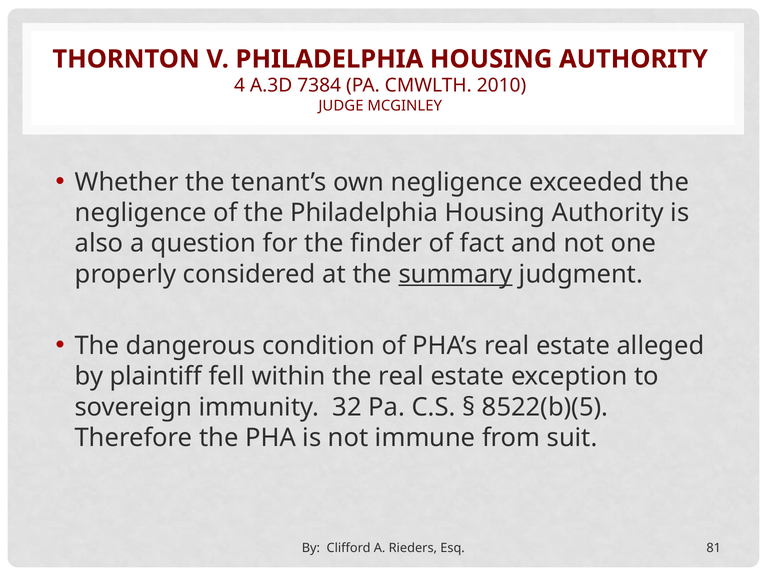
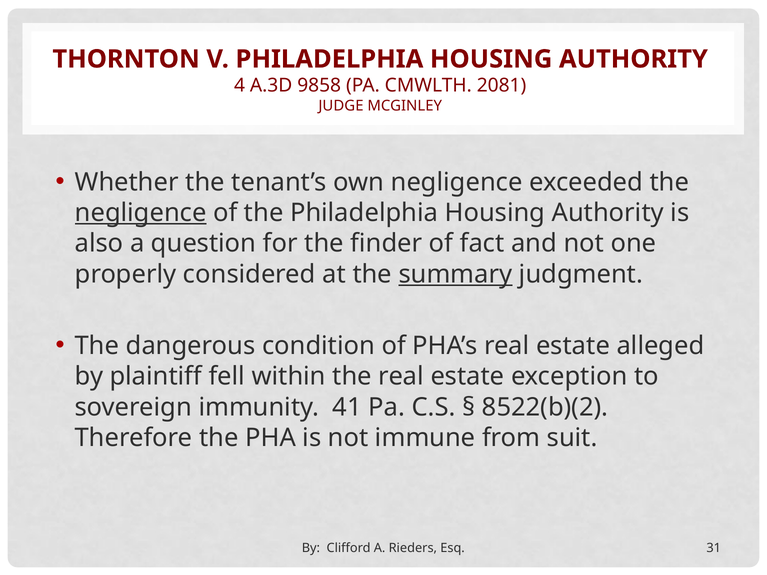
7384: 7384 -> 9858
2010: 2010 -> 2081
negligence at (141, 213) underline: none -> present
32: 32 -> 41
8522(b)(5: 8522(b)(5 -> 8522(b)(2
81: 81 -> 31
